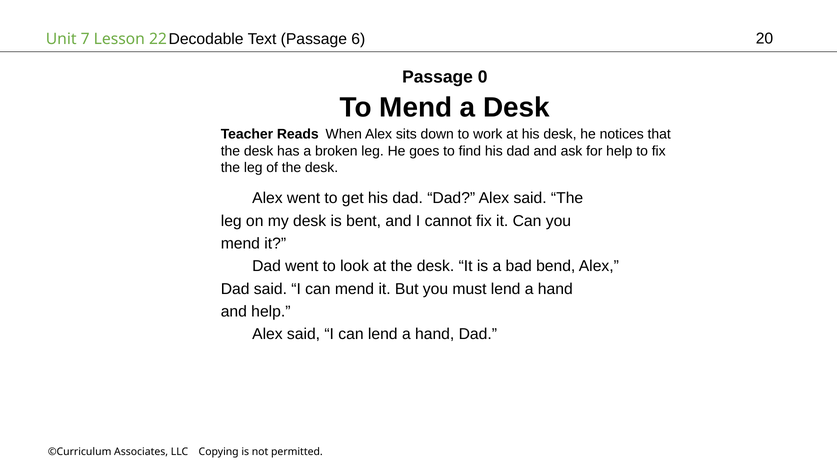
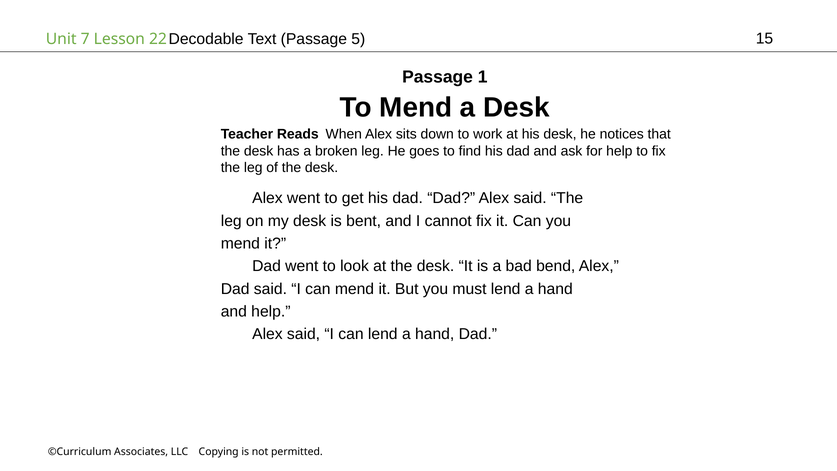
6: 6 -> 5
20: 20 -> 15
0: 0 -> 1
